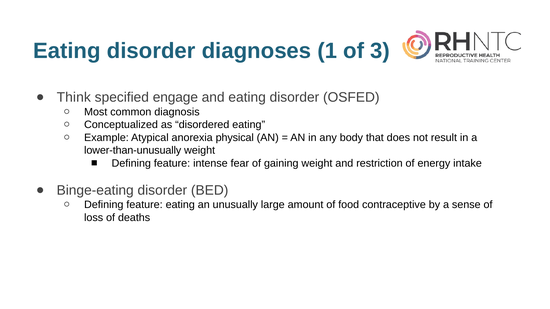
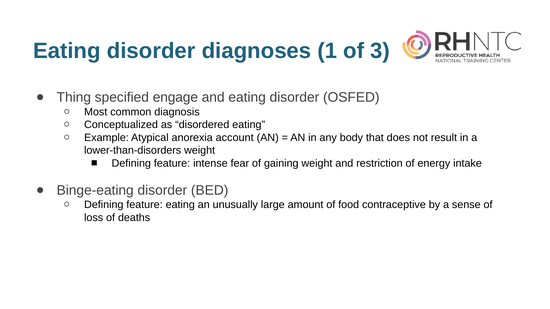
Think: Think -> Thing
physical: physical -> account
lower-than-unusually: lower-than-unusually -> lower-than-disorders
